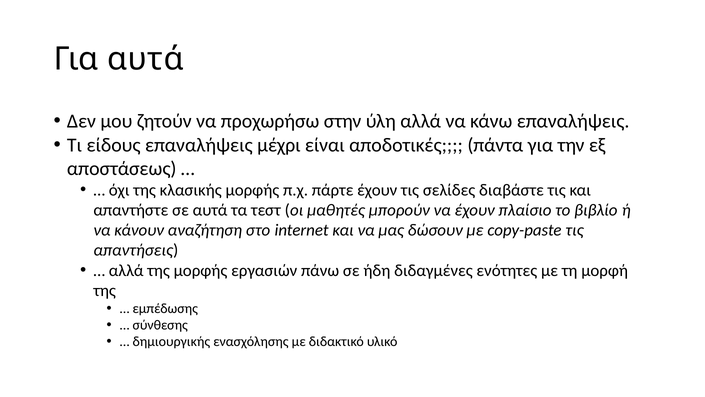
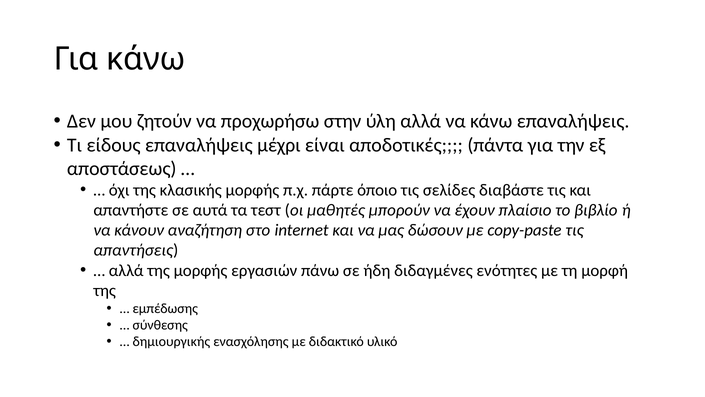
Για αυτά: αυτά -> κάνω
πάρτε έχουν: έχουν -> όποιο
